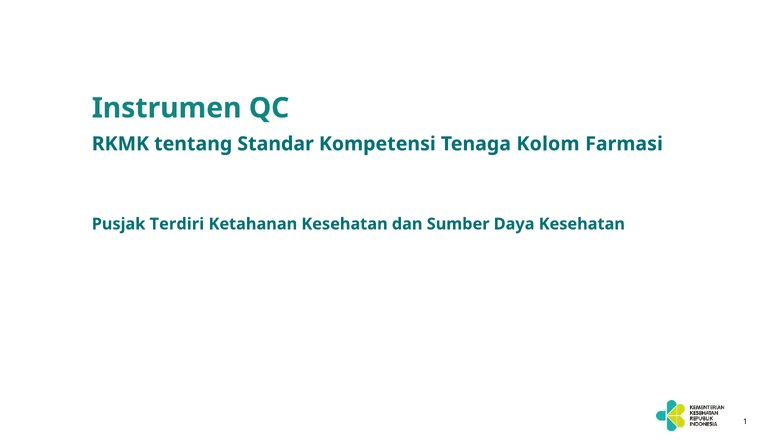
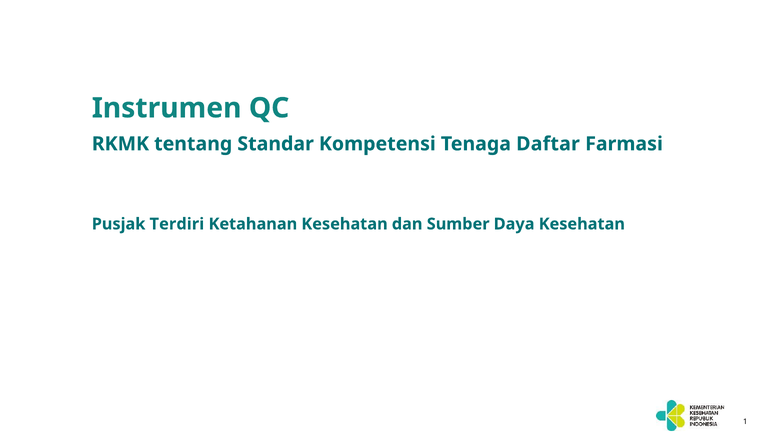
Kolom: Kolom -> Daftar
